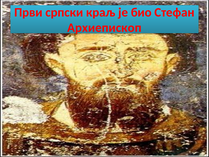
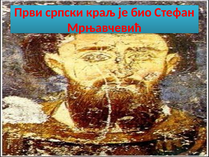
Архиепископ: Архиепископ -> Мрњавчевић
